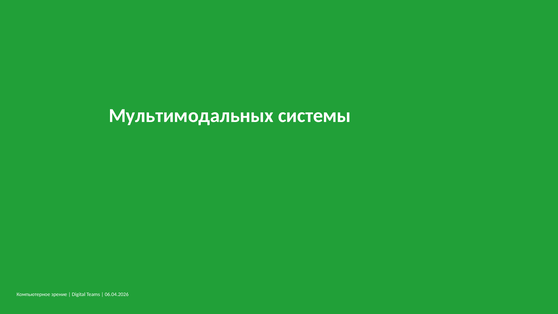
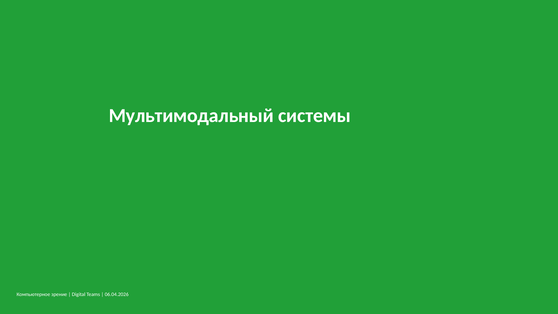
Мультимодальных: Мультимодальных -> Мультимодальный
